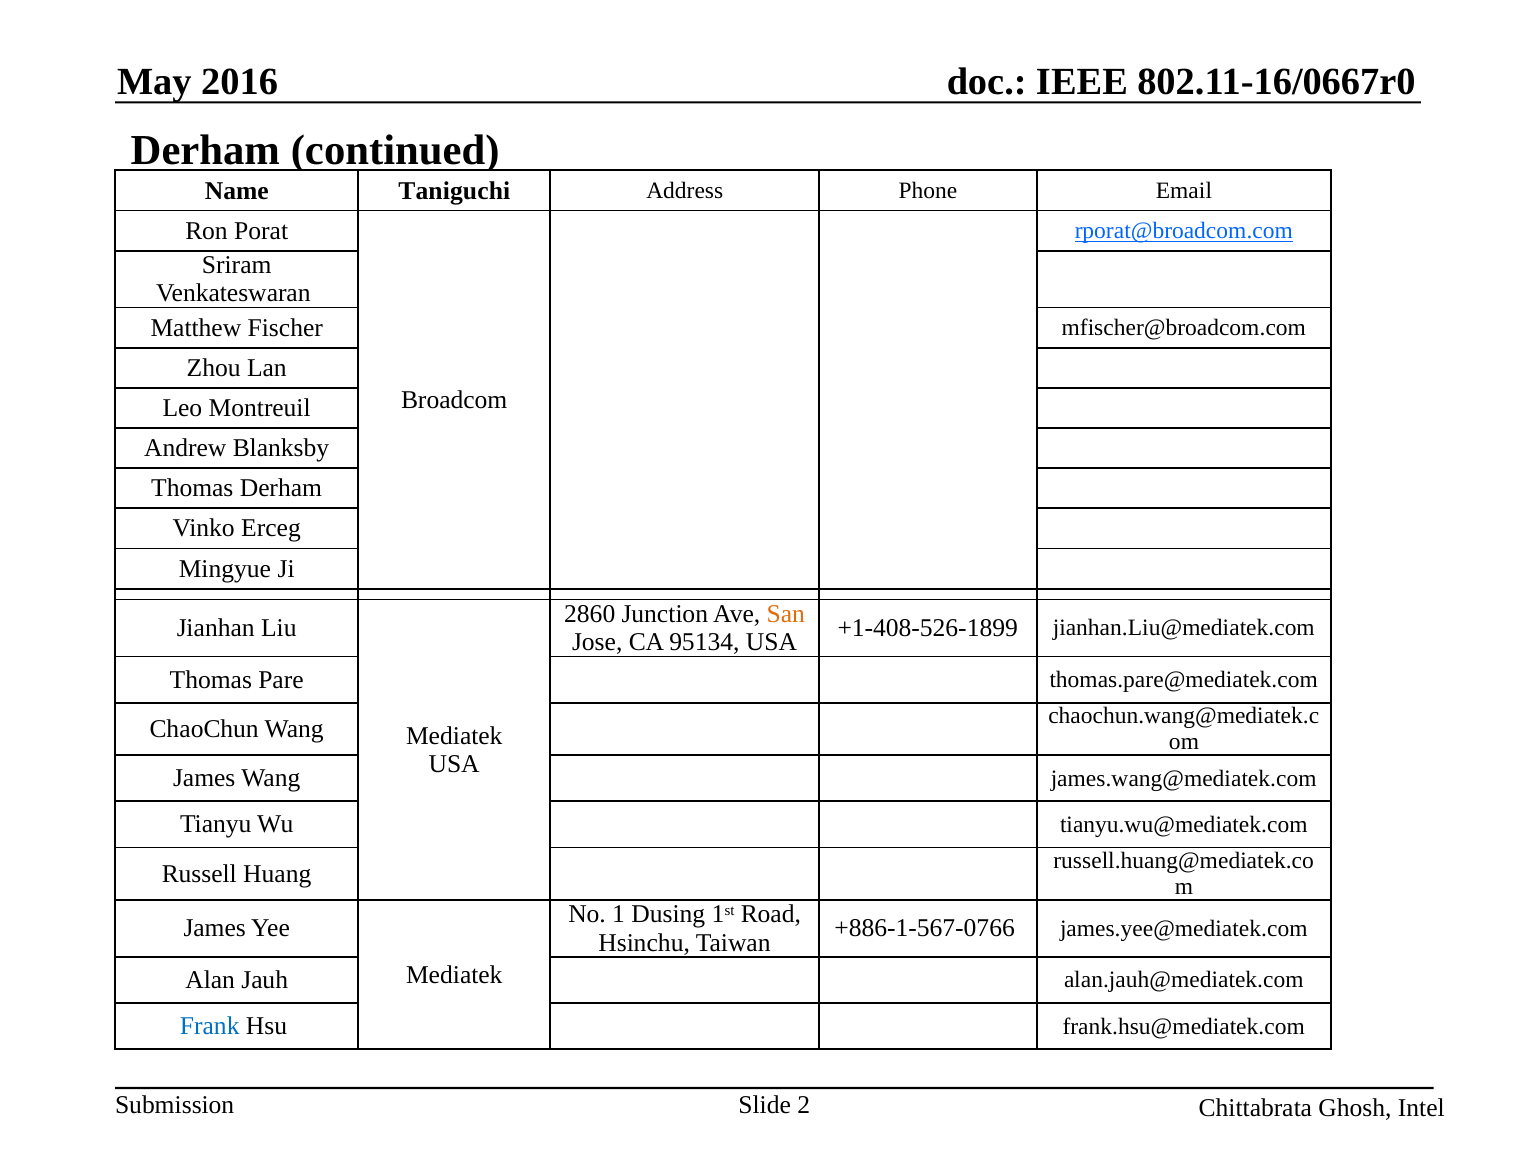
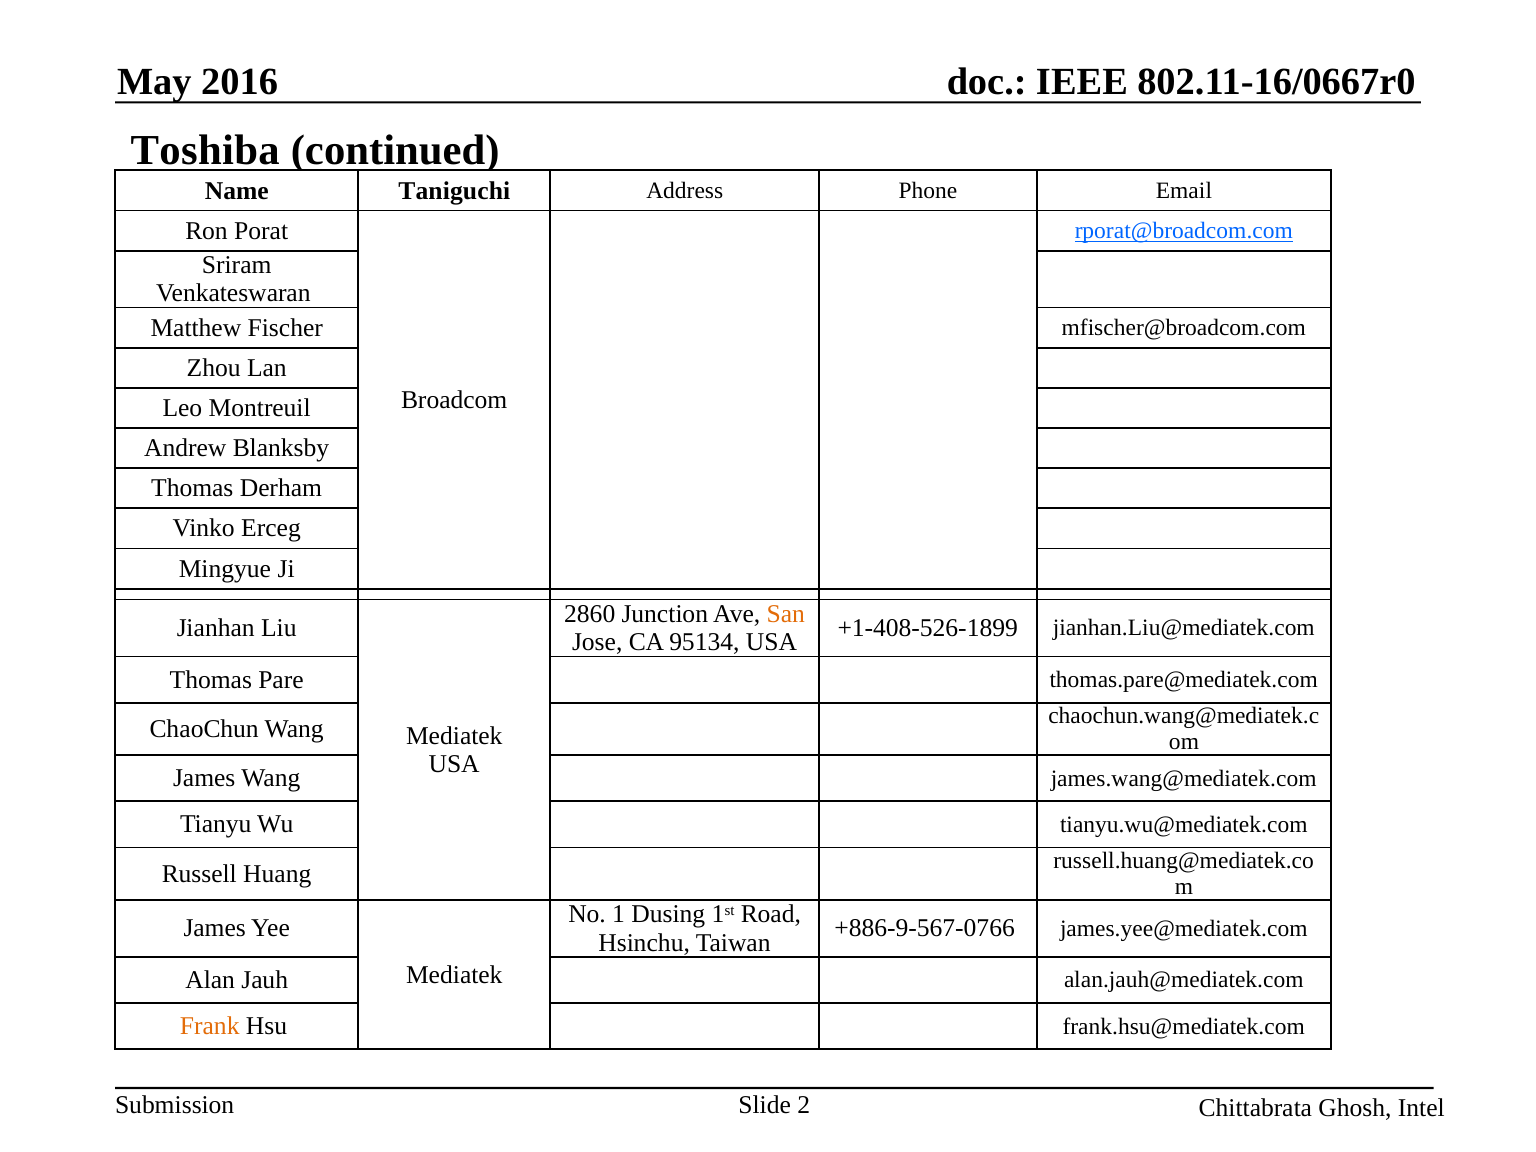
Derham at (205, 150): Derham -> Toshiba
+886-1-567-0766: +886-1-567-0766 -> +886-9-567-0766
Frank colour: blue -> orange
